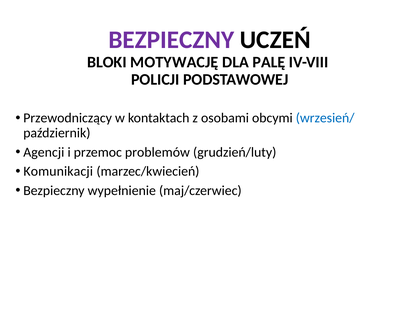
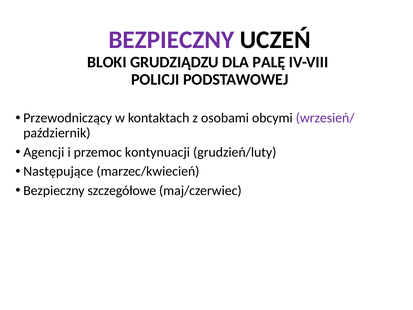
MOTYWACJĘ: MOTYWACJĘ -> GRUDZIĄDZU
wrzesień/ colour: blue -> purple
problemów: problemów -> kontynuacji
Komunikacji: Komunikacji -> Następujące
wypełnienie: wypełnienie -> szczegółowe
